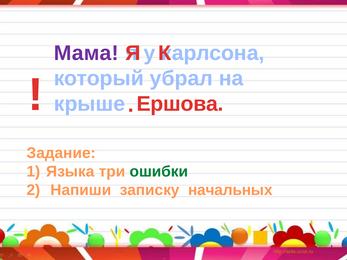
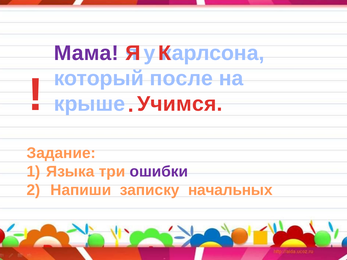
убрал: убрал -> после
Ершова: Ершова -> Учимся
ошибки colour: green -> purple
